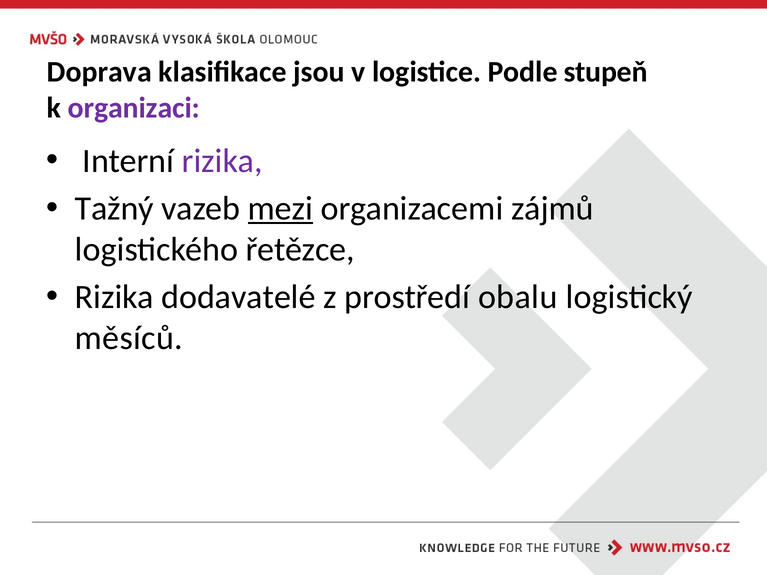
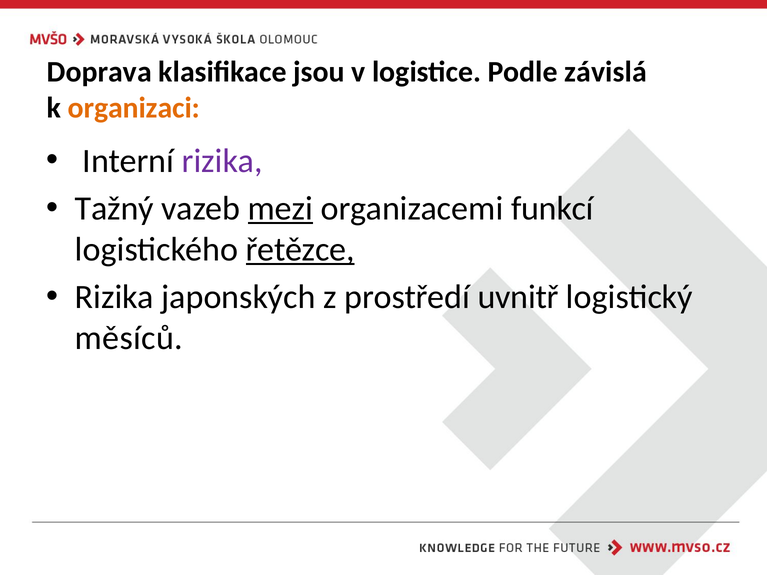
stupeň: stupeň -> závislá
organizaci colour: purple -> orange
zájmů: zájmů -> funkcí
řetězce underline: none -> present
dodavatelé: dodavatelé -> japonských
obalu: obalu -> uvnitř
